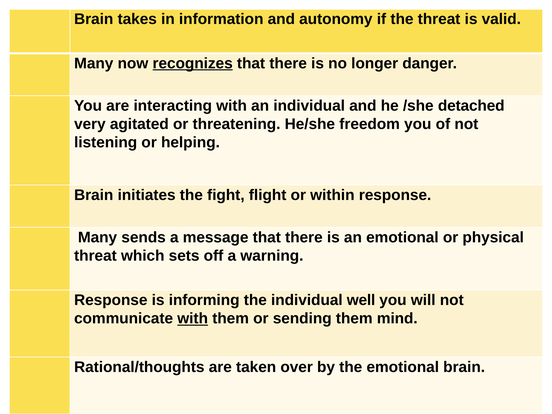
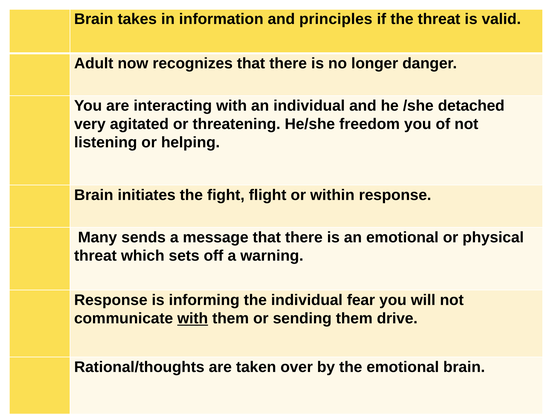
autonomy: autonomy -> principles
Many at (94, 63): Many -> Adult
recognizes underline: present -> none
well: well -> fear
mind: mind -> drive
